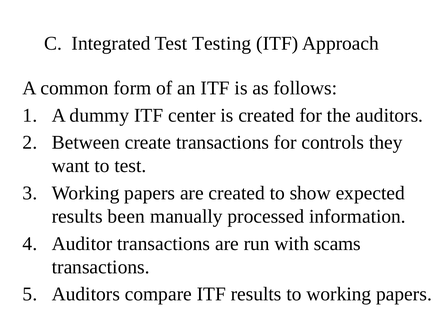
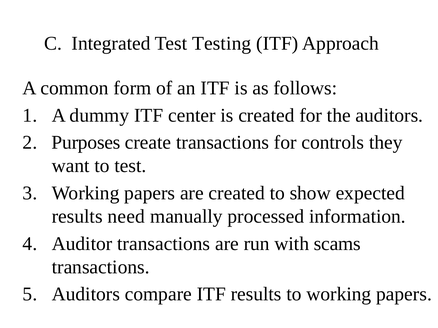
Between: Between -> Purposes
been: been -> need
